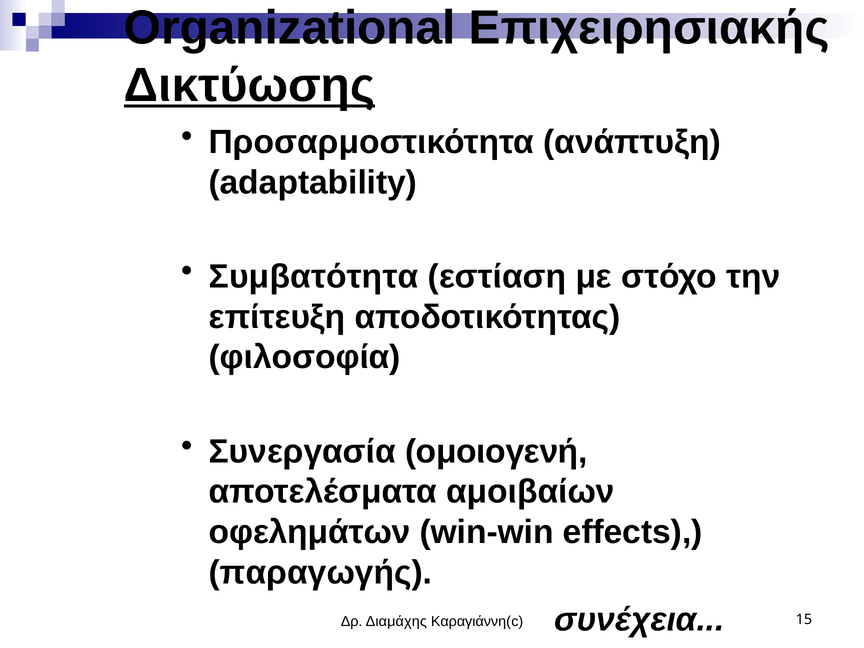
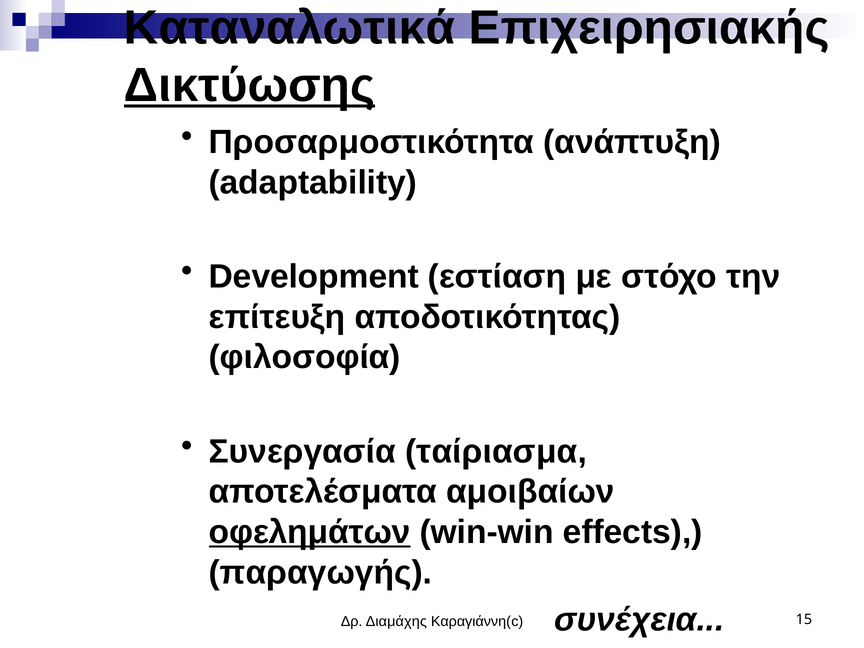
Organizational: Organizational -> Καταναλωτικά
Συμβατότητα: Συμβατότητα -> Development
ομοιογενή: ομοιογενή -> ταίριασμα
οφελημάτων underline: none -> present
